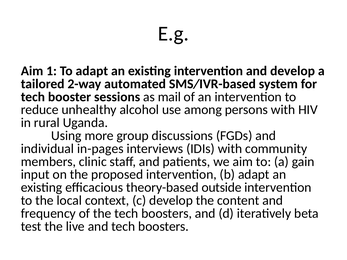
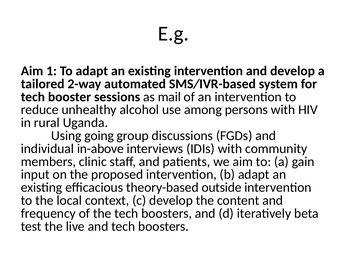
more: more -> going
in-pages: in-pages -> in-above
